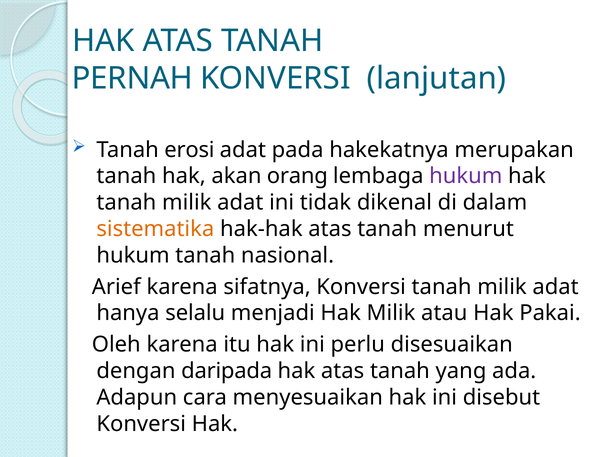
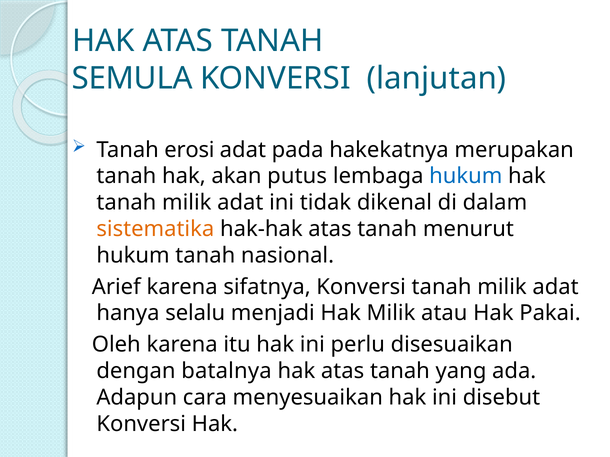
PERNAH: PERNAH -> SEMULA
orang: orang -> putus
hukum at (466, 176) colour: purple -> blue
daripada: daripada -> batalnya
